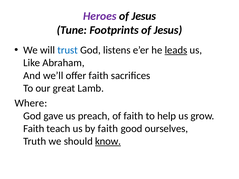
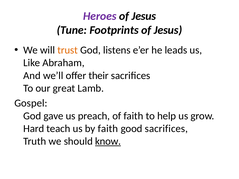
trust colour: blue -> orange
leads underline: present -> none
offer faith: faith -> their
Where: Where -> Gospel
Faith at (34, 129): Faith -> Hard
good ourselves: ourselves -> sacrifices
